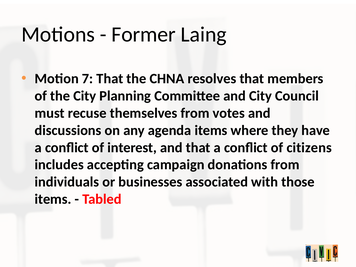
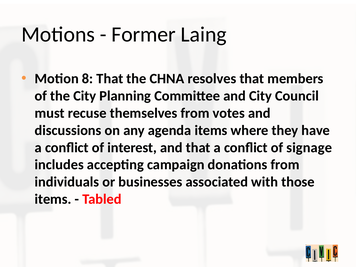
7: 7 -> 8
citizens: citizens -> signage
